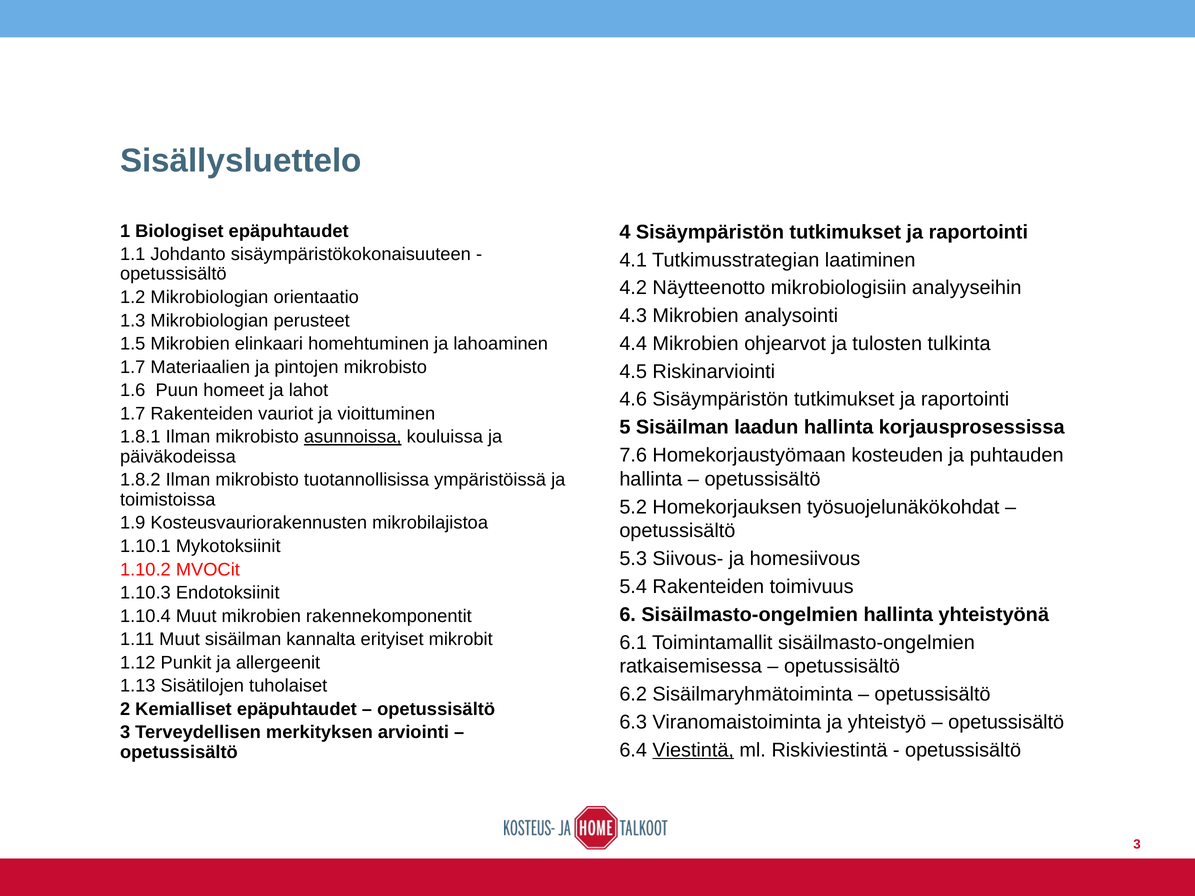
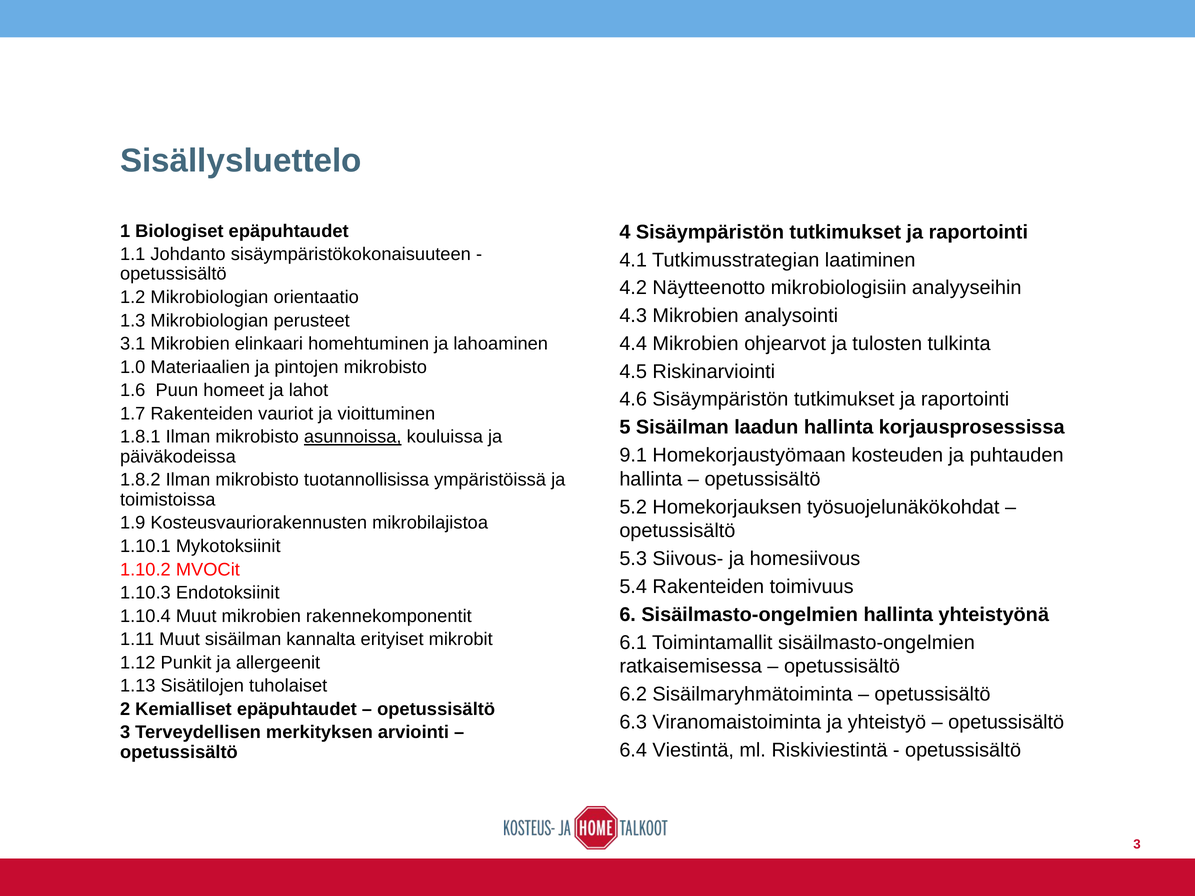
1.5: 1.5 -> 3.1
1.7 at (133, 367): 1.7 -> 1.0
7.6: 7.6 -> 9.1
Viestintä underline: present -> none
